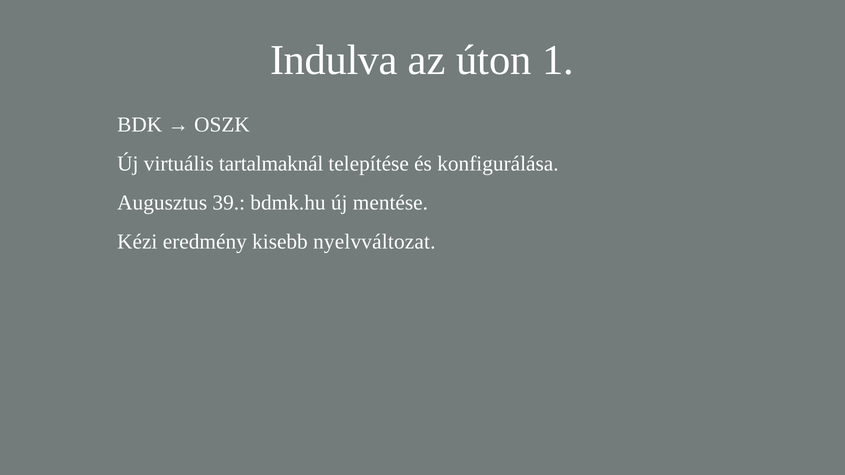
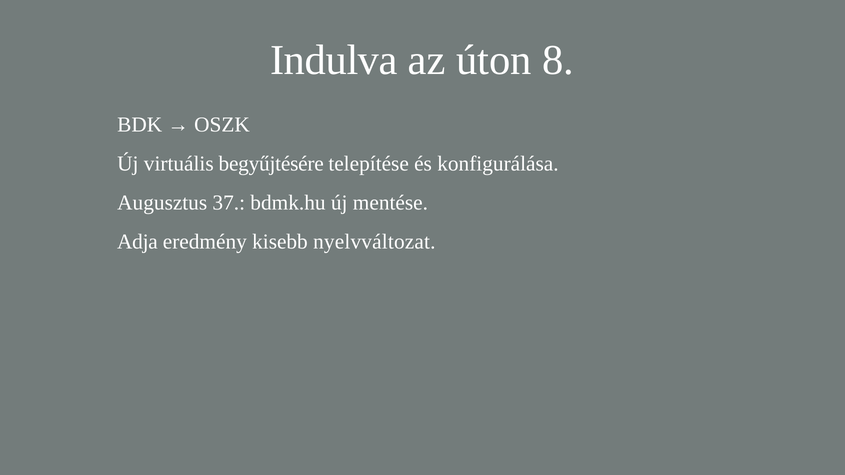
1: 1 -> 8
tartalmaknál: tartalmaknál -> begyűjtésére
39: 39 -> 37
Kézi: Kézi -> Adja
